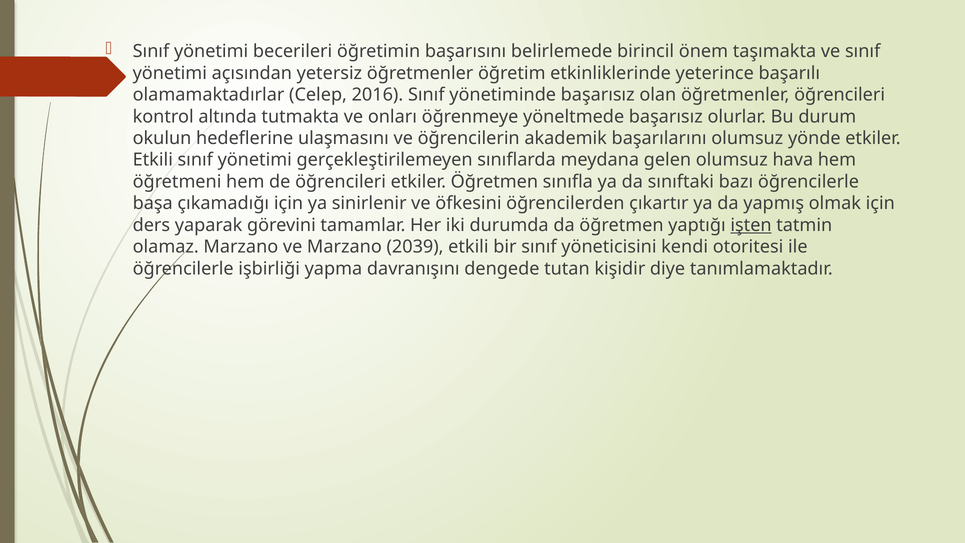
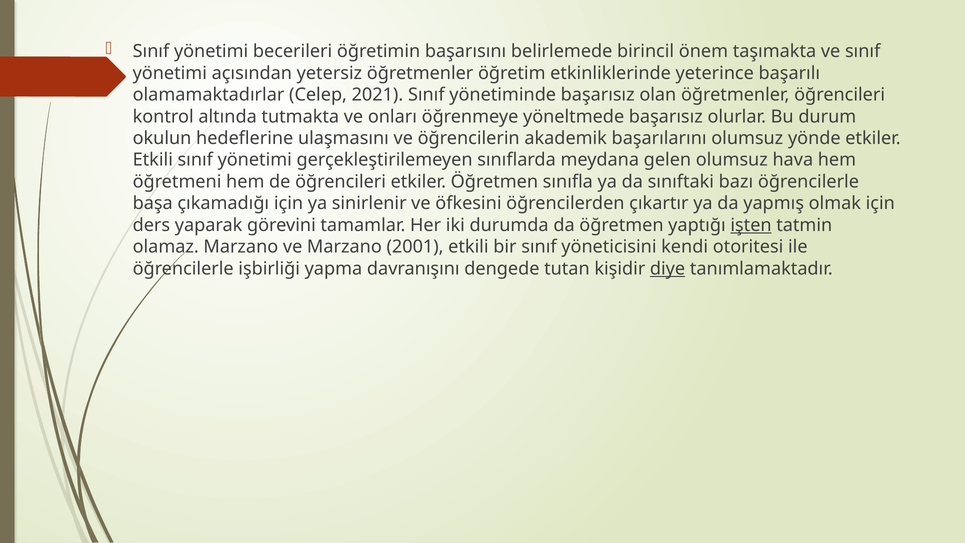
2016: 2016 -> 2021
2039: 2039 -> 2001
diye underline: none -> present
